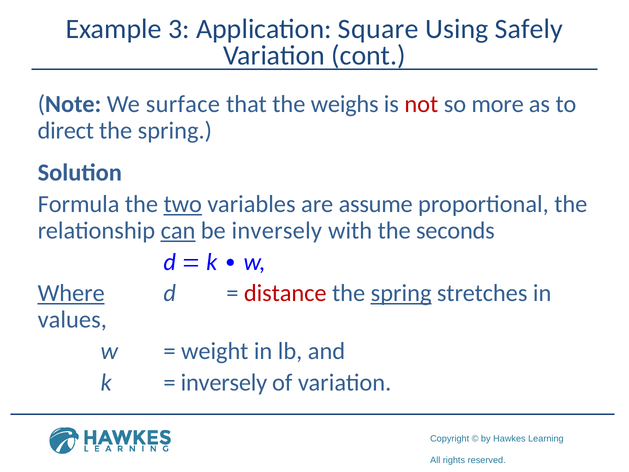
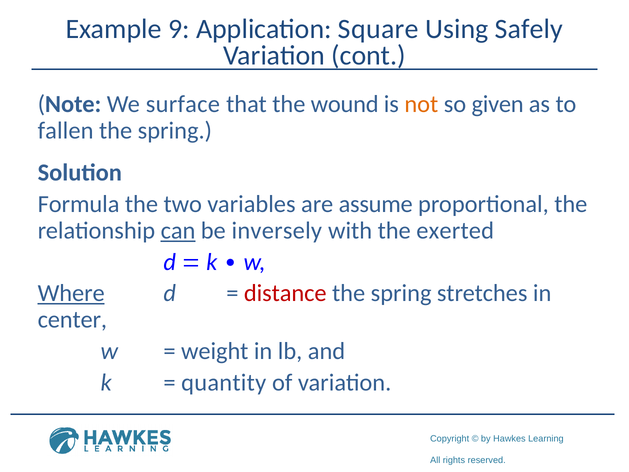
3: 3 -> 9
weighs: weighs -> wound
not colour: red -> orange
more: more -> given
direct: direct -> fallen
two underline: present -> none
seconds: seconds -> exerted
spring at (401, 293) underline: present -> none
values: values -> center
inversely at (224, 382): inversely -> quantity
